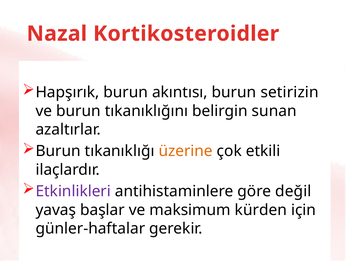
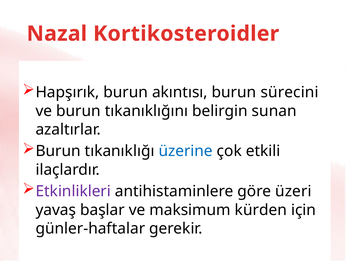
setirizin: setirizin -> sürecini
üzerine colour: orange -> blue
değil: değil -> üzeri
